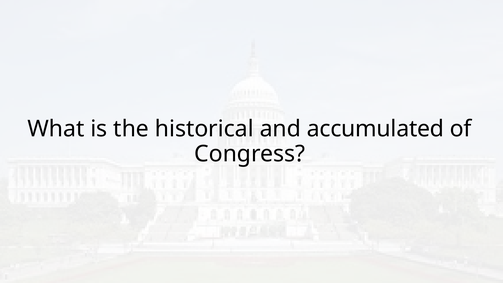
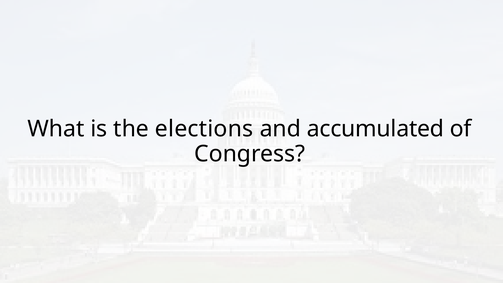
historical: historical -> elections
